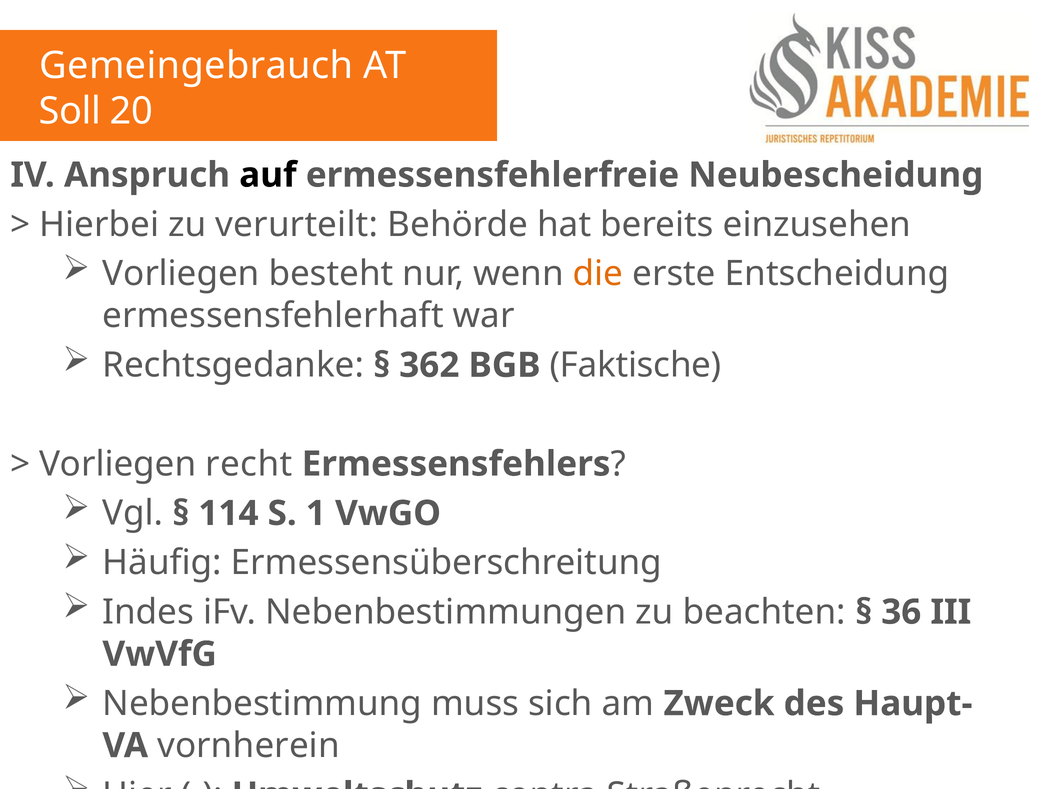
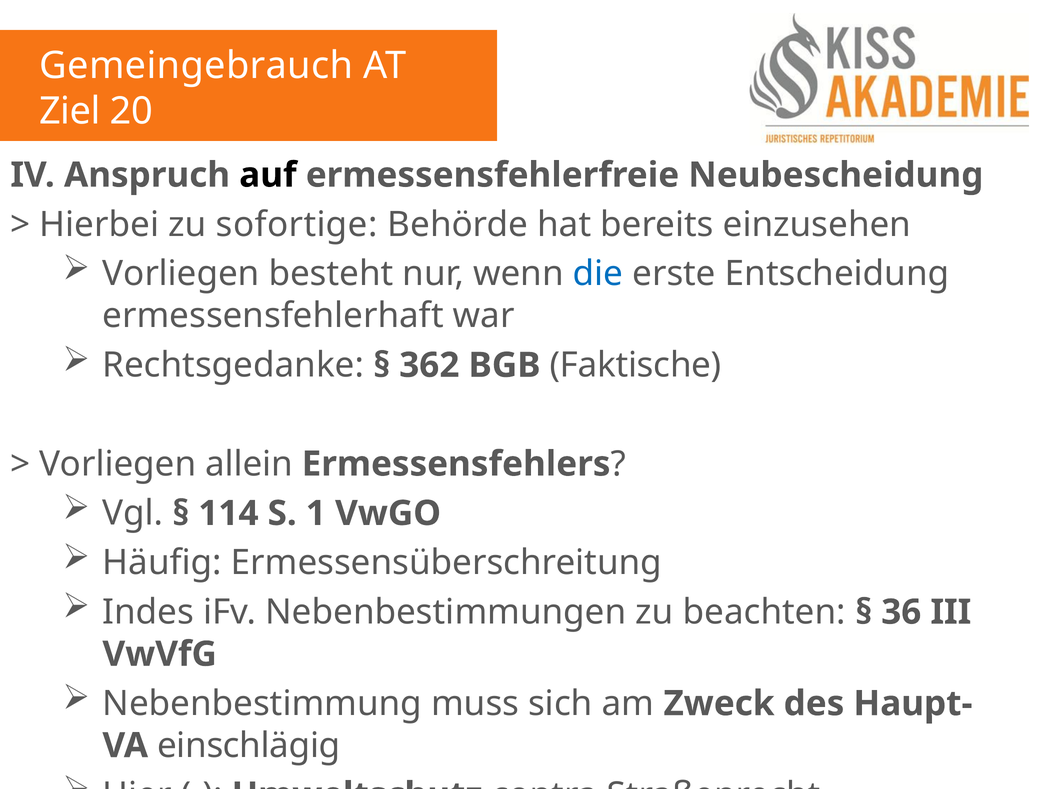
Soll: Soll -> Ziel
verurteilt: verurteilt -> sofortige
die colour: orange -> blue
recht: recht -> allein
vornherein: vornherein -> einschlägig
